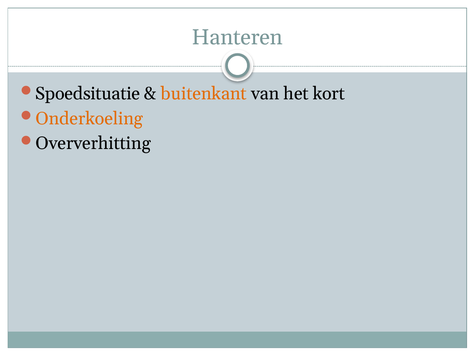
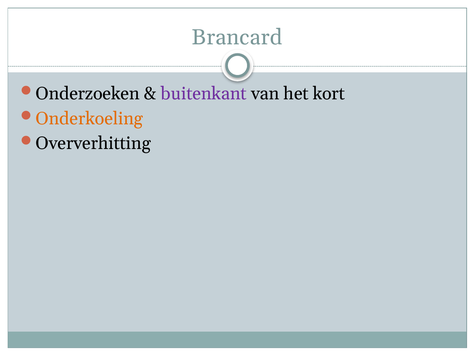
Hanteren: Hanteren -> Brancard
Spoedsituatie: Spoedsituatie -> Onderzoeken
buitenkant colour: orange -> purple
